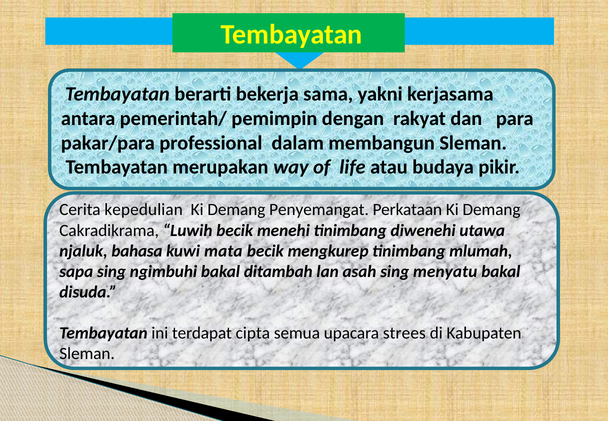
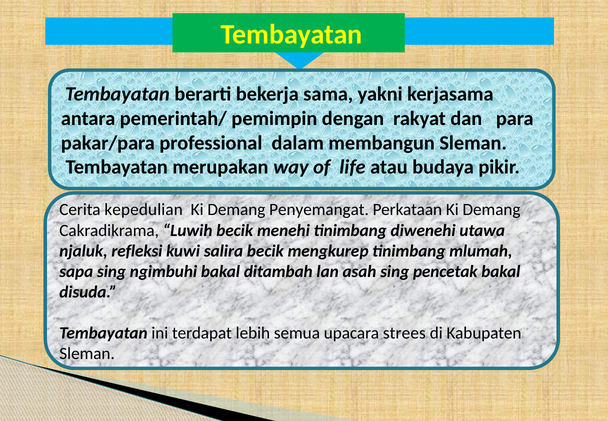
bahasa: bahasa -> refleksi
mata: mata -> salira
menyatu: menyatu -> pencetak
cipta: cipta -> lebih
